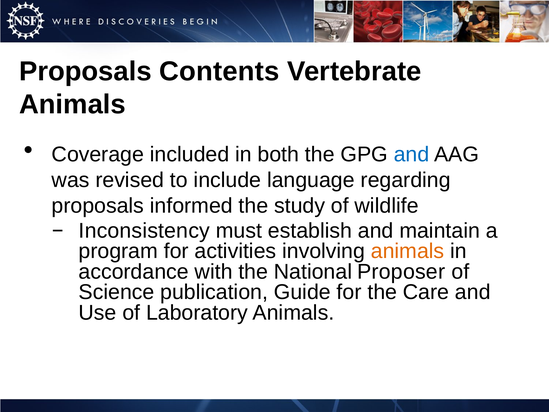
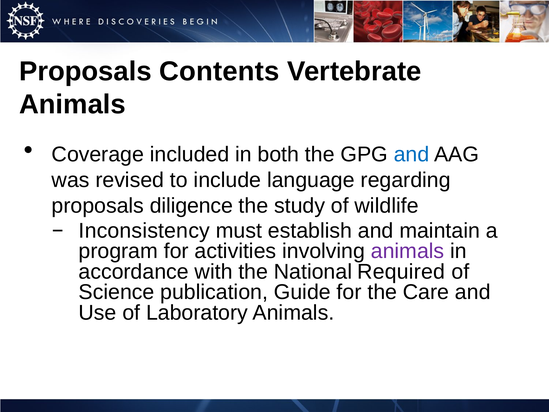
informed: informed -> diligence
animals at (408, 251) colour: orange -> purple
Proposer: Proposer -> Required
